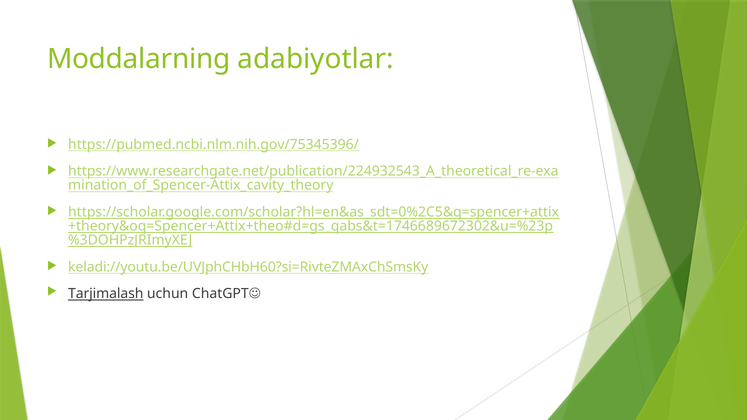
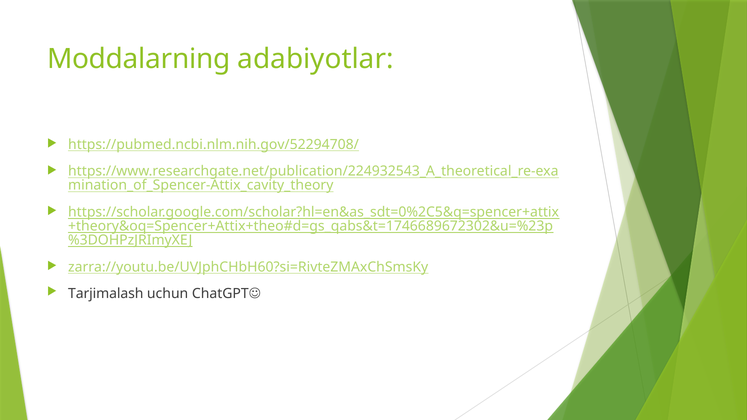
https://pubmed.ncbi.nlm.nih.gov/75345396/: https://pubmed.ncbi.nlm.nih.gov/75345396/ -> https://pubmed.ncbi.nlm.nih.gov/52294708/
keladi://youtu.be/UVJphCHbH60?si=RivteZMAxChSmsKy: keladi://youtu.be/UVJphCHbH60?si=RivteZMAxChSmsKy -> zarra://youtu.be/UVJphCHbH60?si=RivteZMAxChSmsKy
Tarjimalash underline: present -> none
